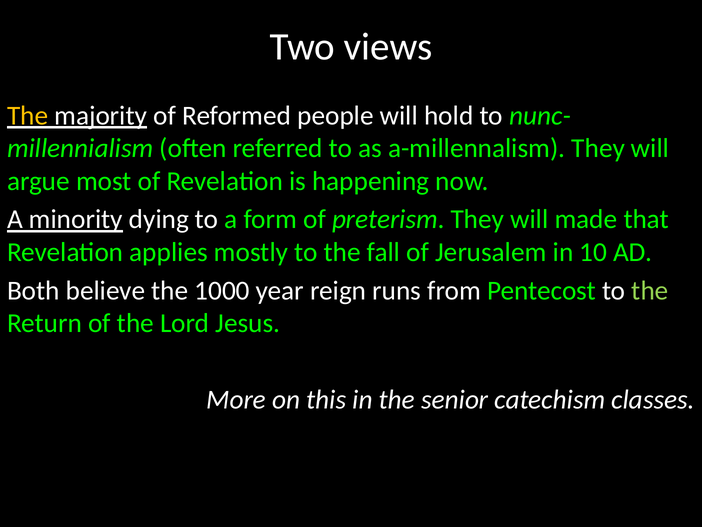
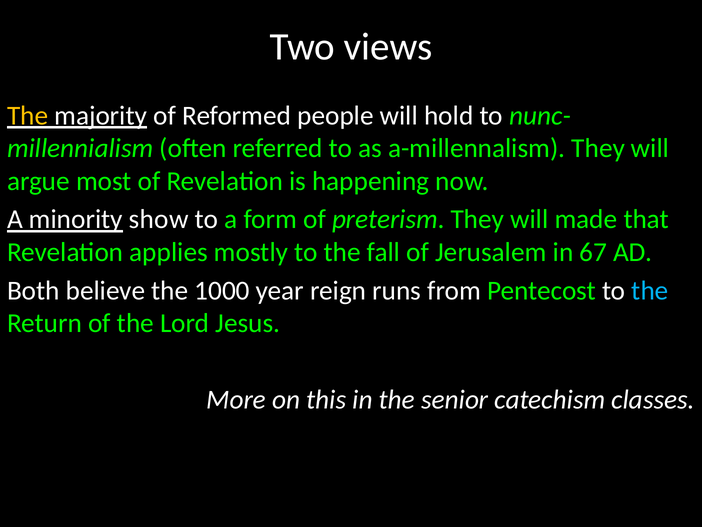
dying: dying -> show
10: 10 -> 67
the at (650, 290) colour: light green -> light blue
